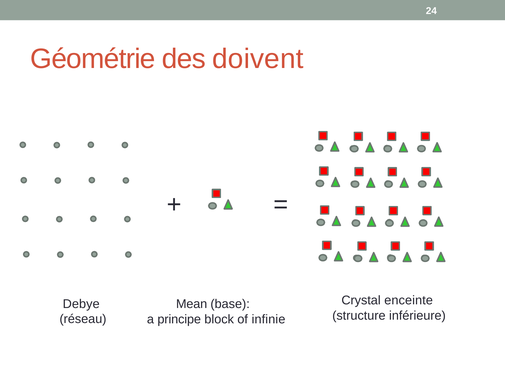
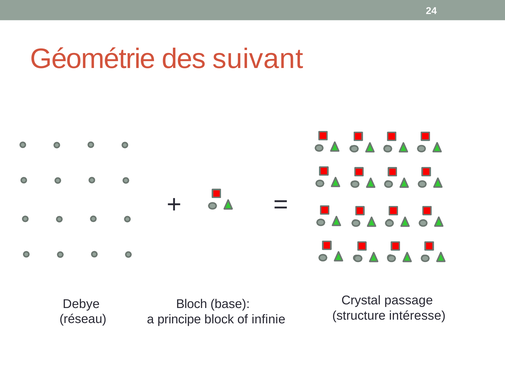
doivent: doivent -> suivant
enceinte: enceinte -> passage
Mean: Mean -> Bloch
inférieure: inférieure -> intéresse
